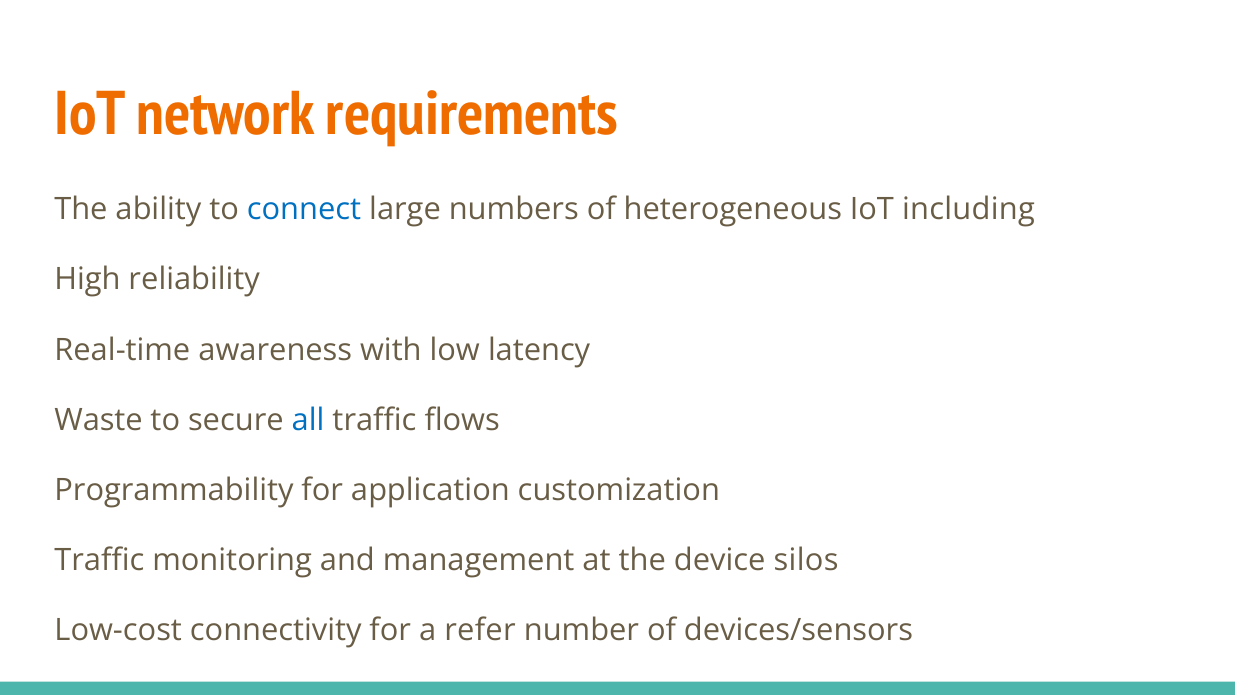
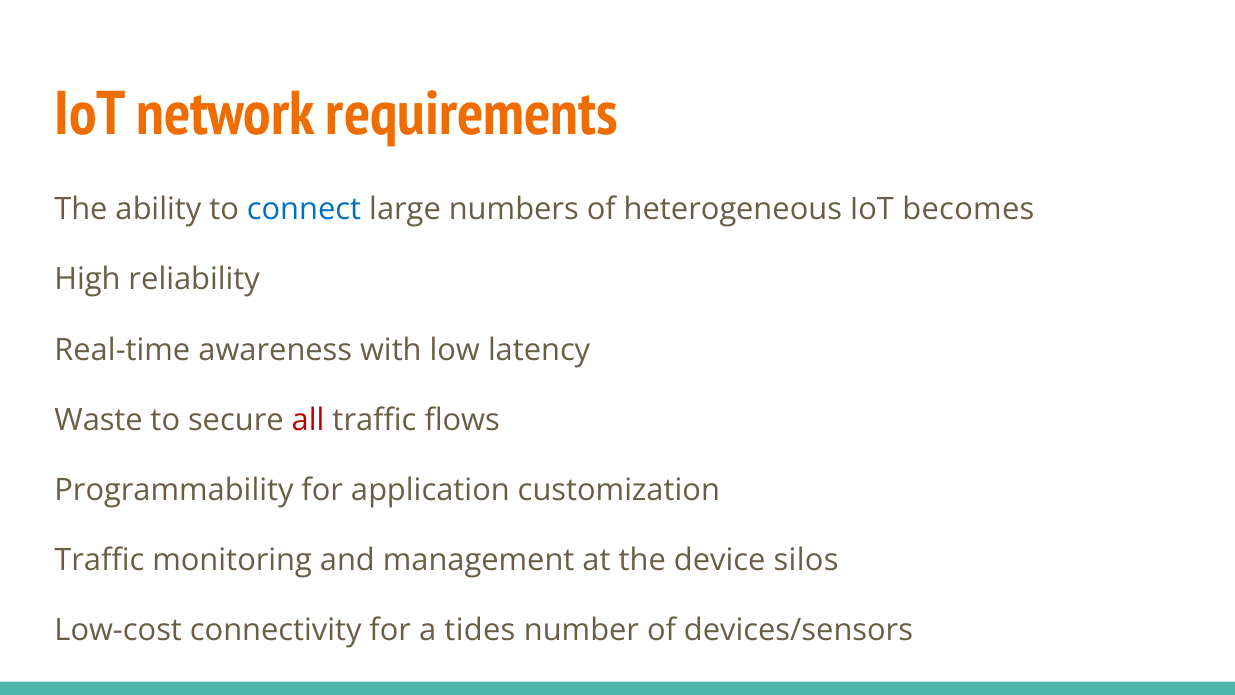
including: including -> becomes
all colour: blue -> red
refer: refer -> tides
